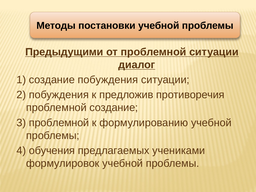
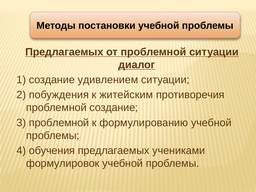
Предыдущими at (64, 52): Предыдущими -> Предлагаемых
создание побуждения: побуждения -> удивлением
предложив: предложив -> житейским
